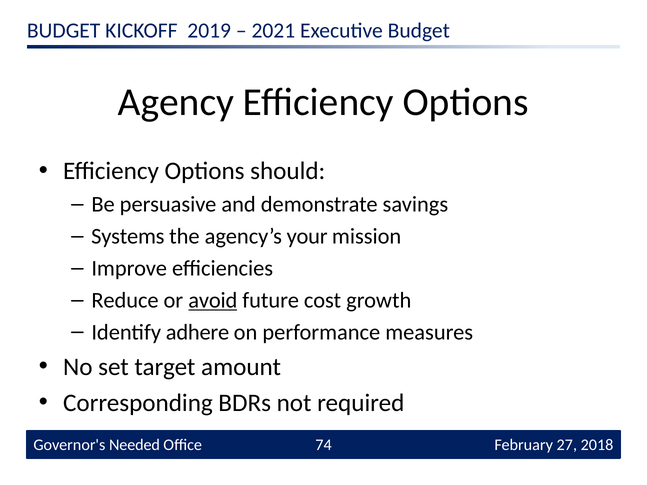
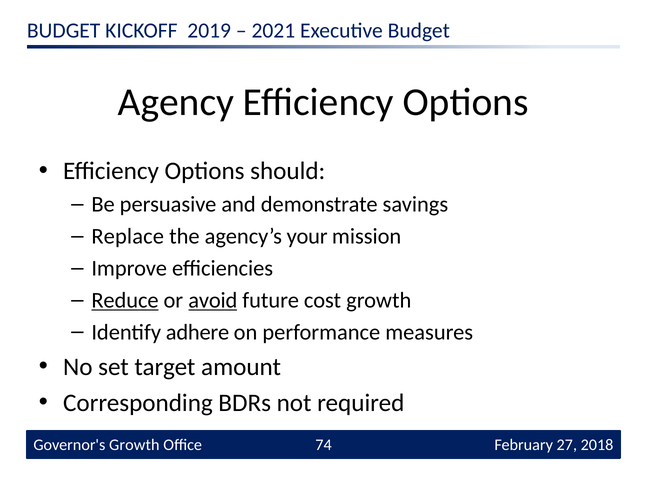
Systems: Systems -> Replace
Reduce underline: none -> present
Governor's Needed: Needed -> Growth
